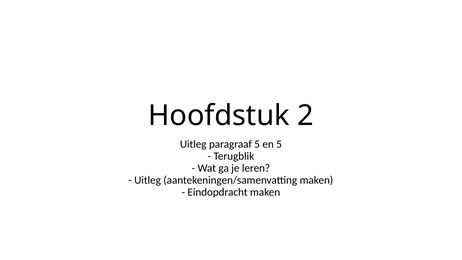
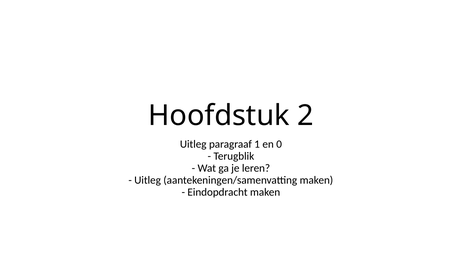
paragraaf 5: 5 -> 1
en 5: 5 -> 0
